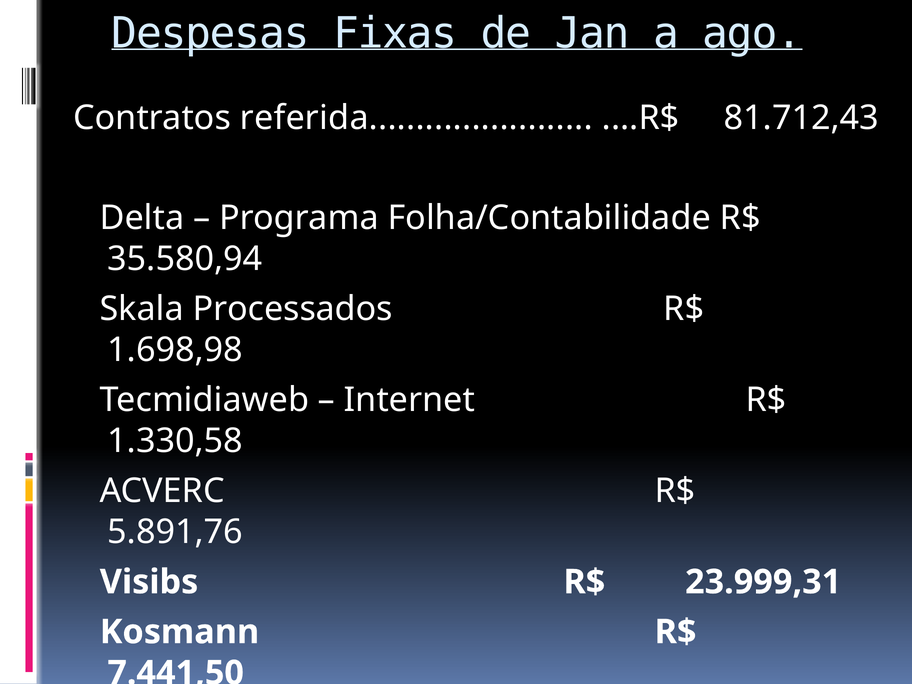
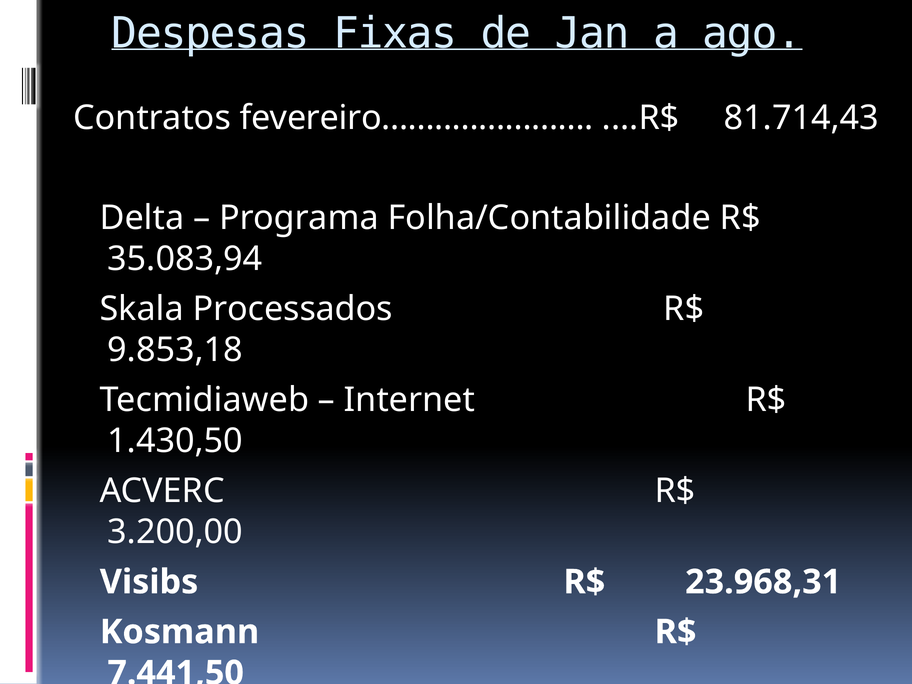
referida: referida -> fevereiro
81.712,43: 81.712,43 -> 81.714,43
35.580,94: 35.580,94 -> 35.083,94
1.698,98: 1.698,98 -> 9.853,18
1.330,58: 1.330,58 -> 1.430,50
5.891,76: 5.891,76 -> 3.200,00
23.999,31: 23.999,31 -> 23.968,31
